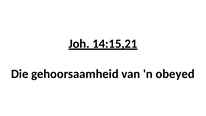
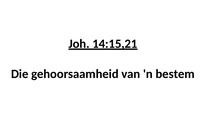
obeyed: obeyed -> bestem
